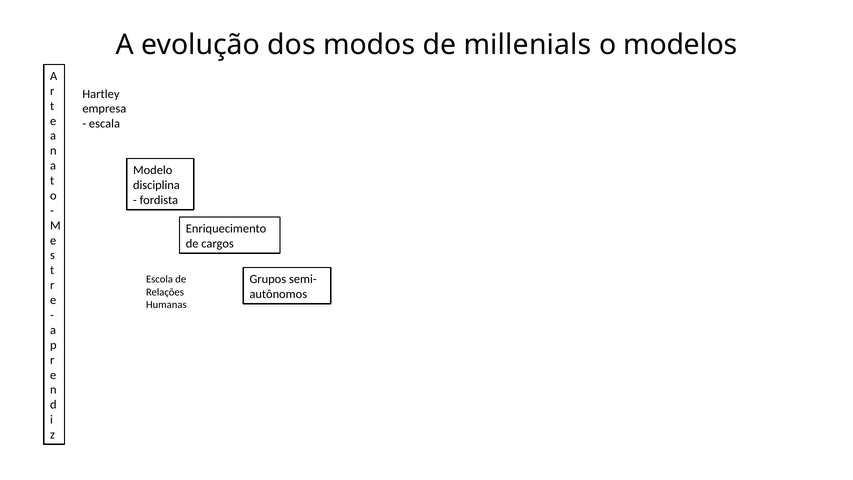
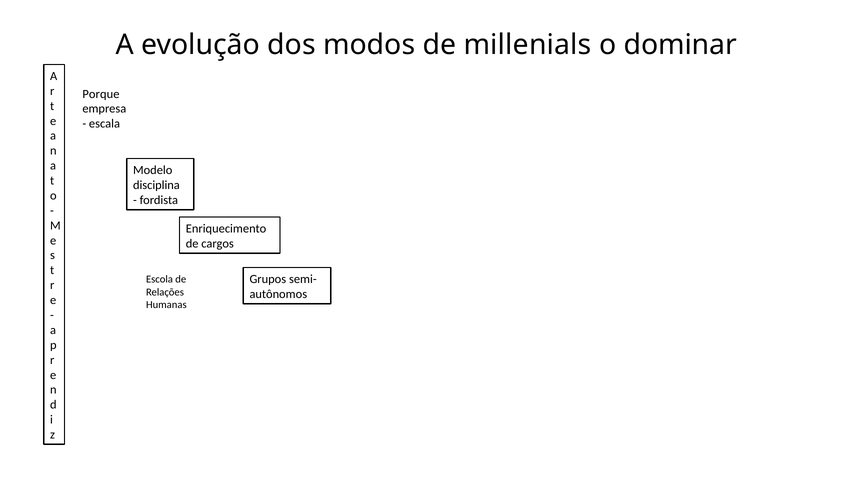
modelos: modelos -> dominar
Hartley: Hartley -> Porque
